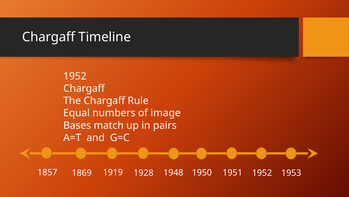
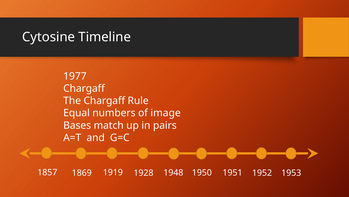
Chargaff at (49, 37): Chargaff -> Cytosine
1952 at (75, 76): 1952 -> 1977
